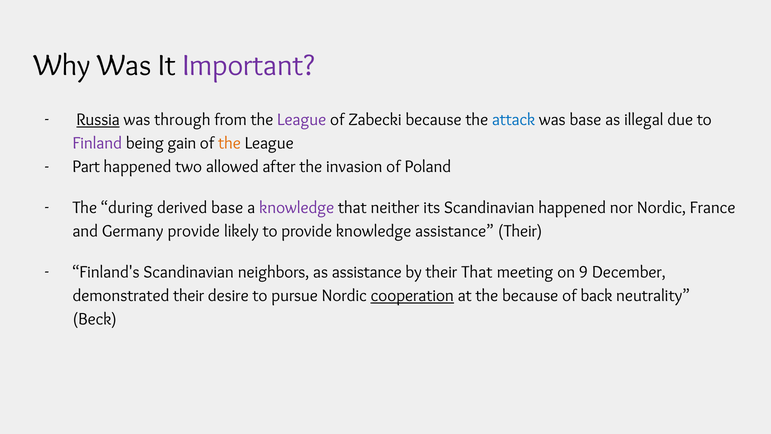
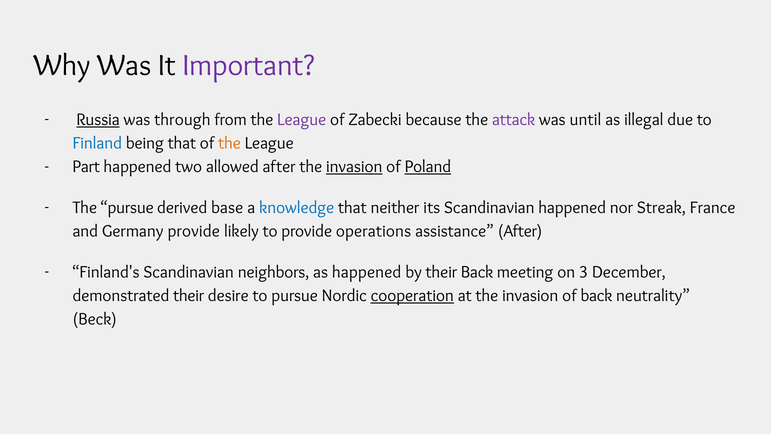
attack colour: blue -> purple
was base: base -> until
Finland colour: purple -> blue
being gain: gain -> that
invasion at (354, 167) underline: none -> present
Poland underline: none -> present
The during: during -> pursue
knowledge at (297, 207) colour: purple -> blue
nor Nordic: Nordic -> Streak
provide knowledge: knowledge -> operations
assistance Their: Their -> After
as assistance: assistance -> happened
their That: That -> Back
9: 9 -> 3
at the because: because -> invasion
